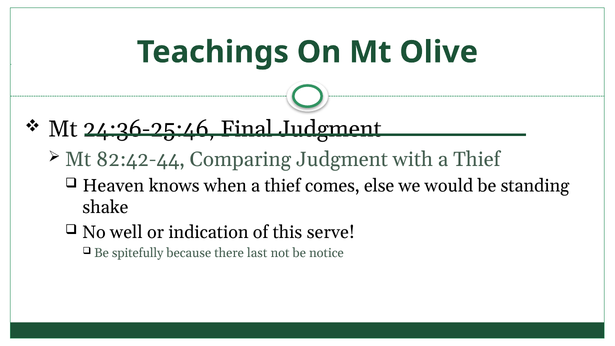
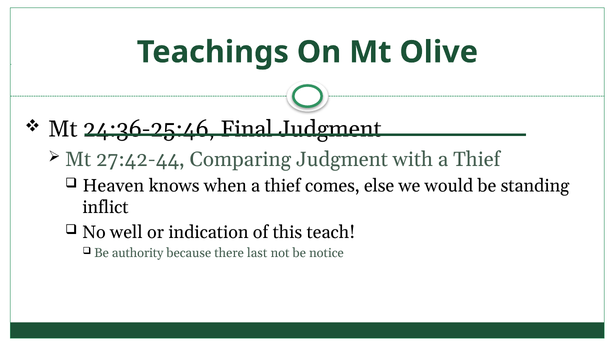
82:42-44: 82:42-44 -> 27:42-44
shake: shake -> inflict
serve: serve -> teach
spitefully: spitefully -> authority
